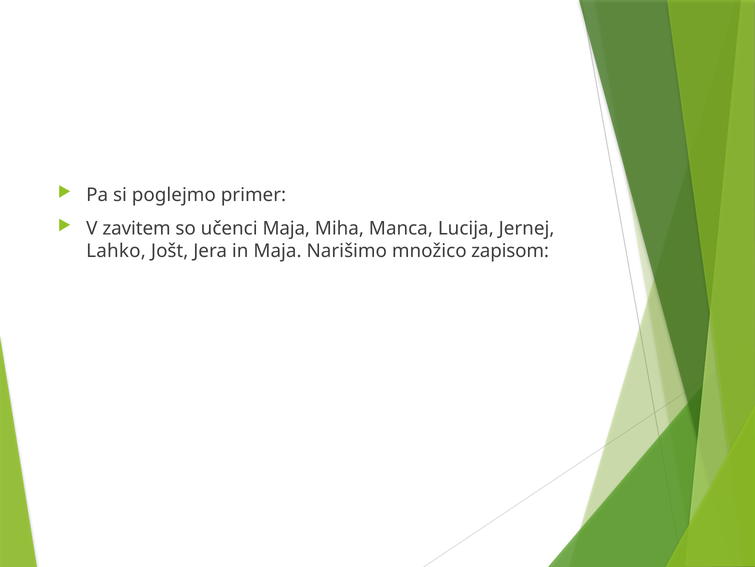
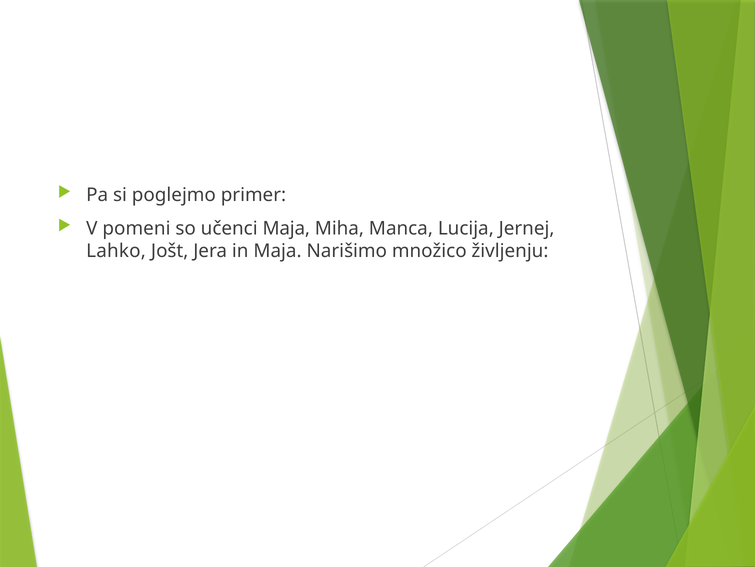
zavitem: zavitem -> pomeni
zapisom: zapisom -> življenju
